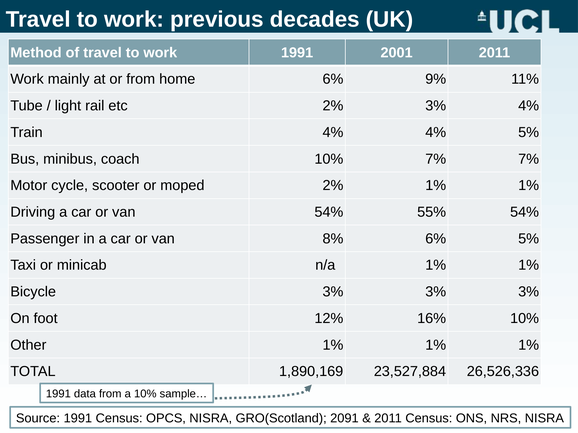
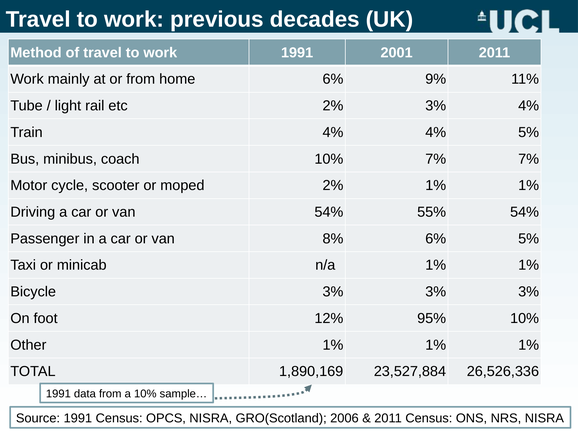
16%: 16% -> 95%
2091: 2091 -> 2006
